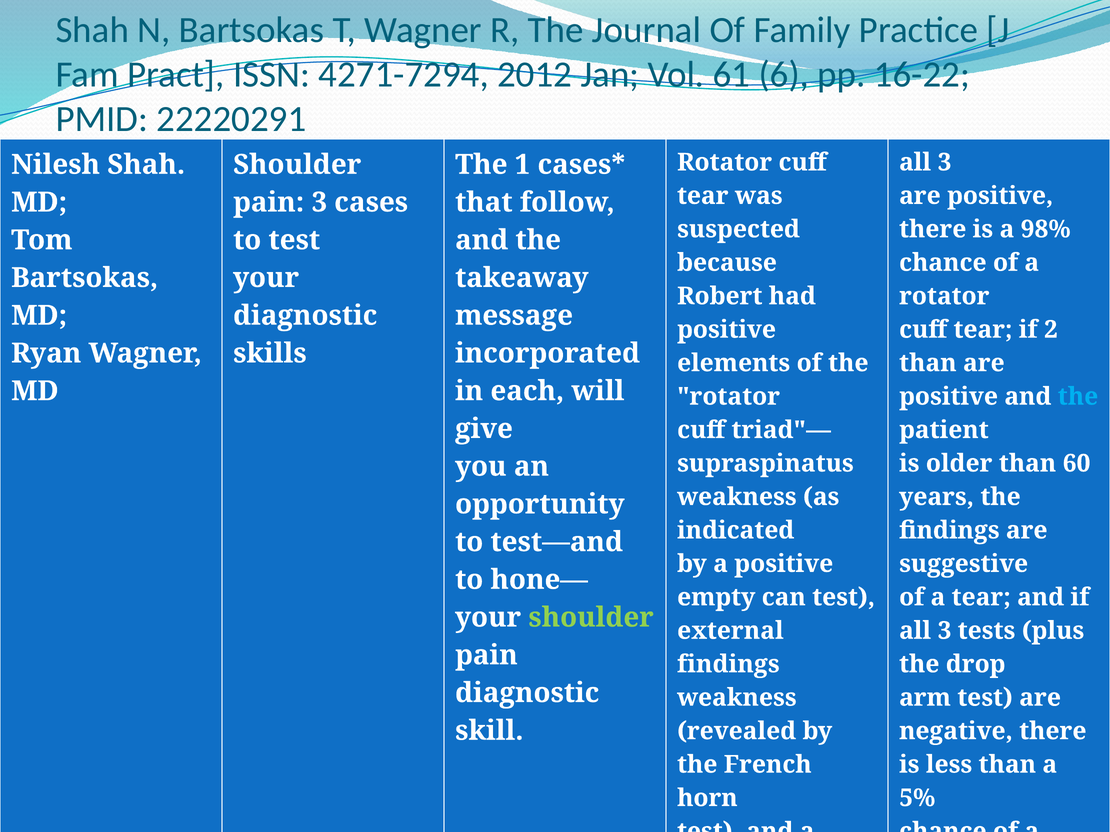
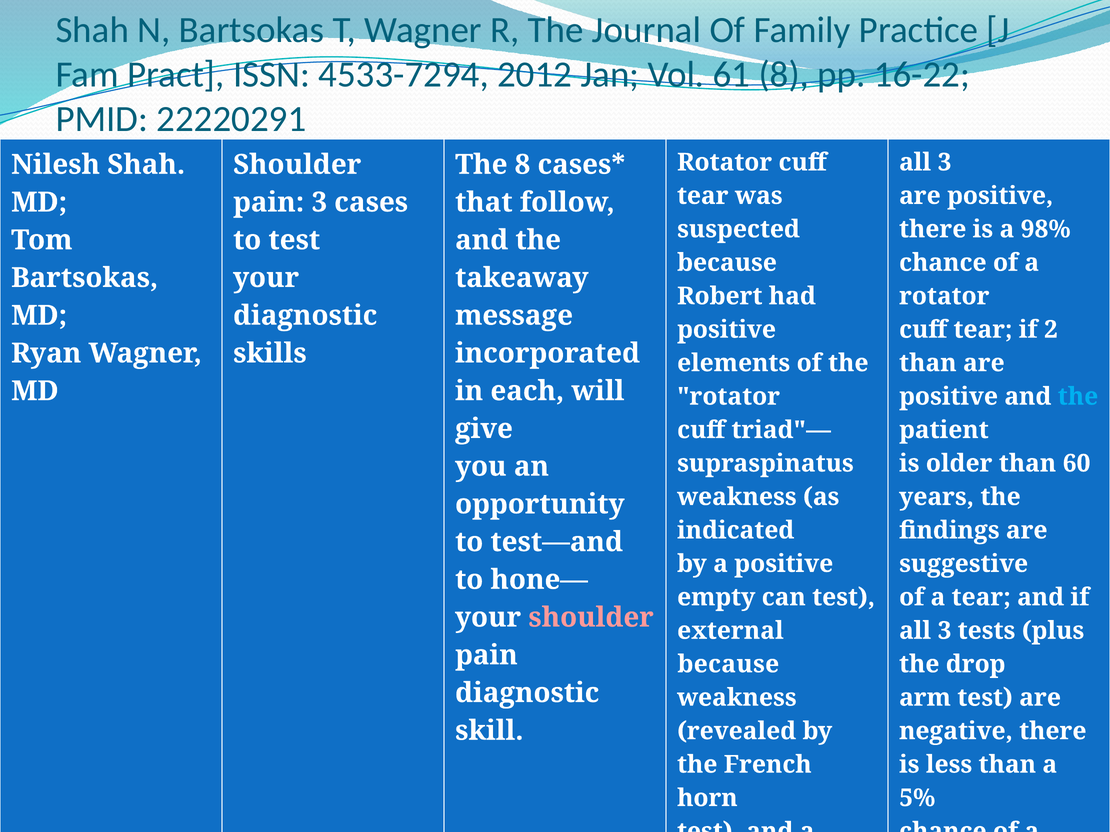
4271-7294: 4271-7294 -> 4533-7294
61 6: 6 -> 8
The 1: 1 -> 8
shoulder at (591, 618) colour: light green -> pink
findings at (728, 665): findings -> because
